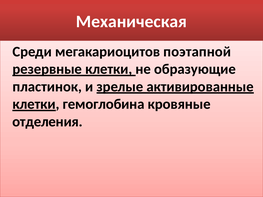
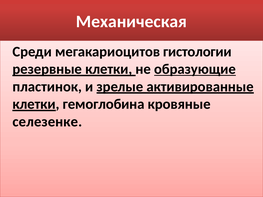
поэтапной: поэтапной -> гистологии
образующие underline: none -> present
отделения: отделения -> селезенке
